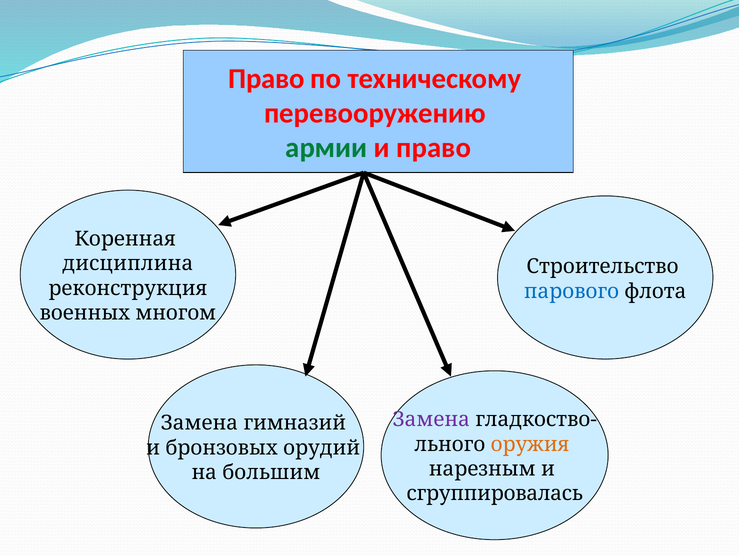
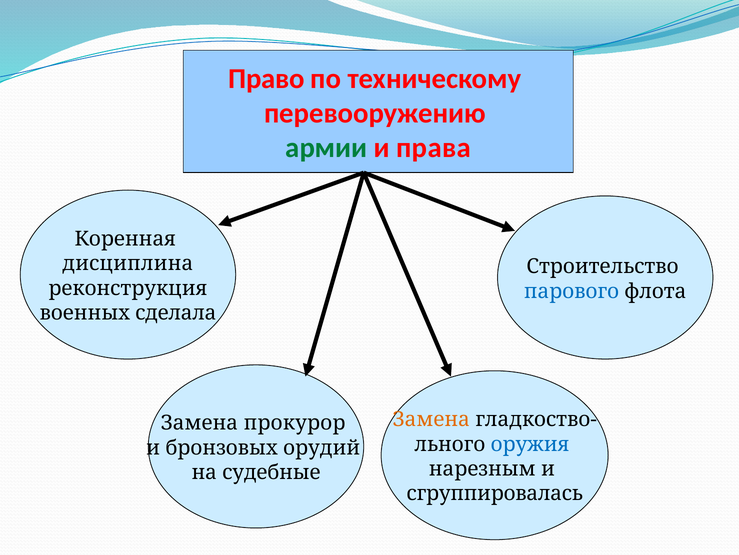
и право: право -> права
многом: многом -> сделала
Замена at (431, 419) colour: purple -> orange
гимназий: гимназий -> прокурор
оружия colour: orange -> blue
большим: большим -> судебные
